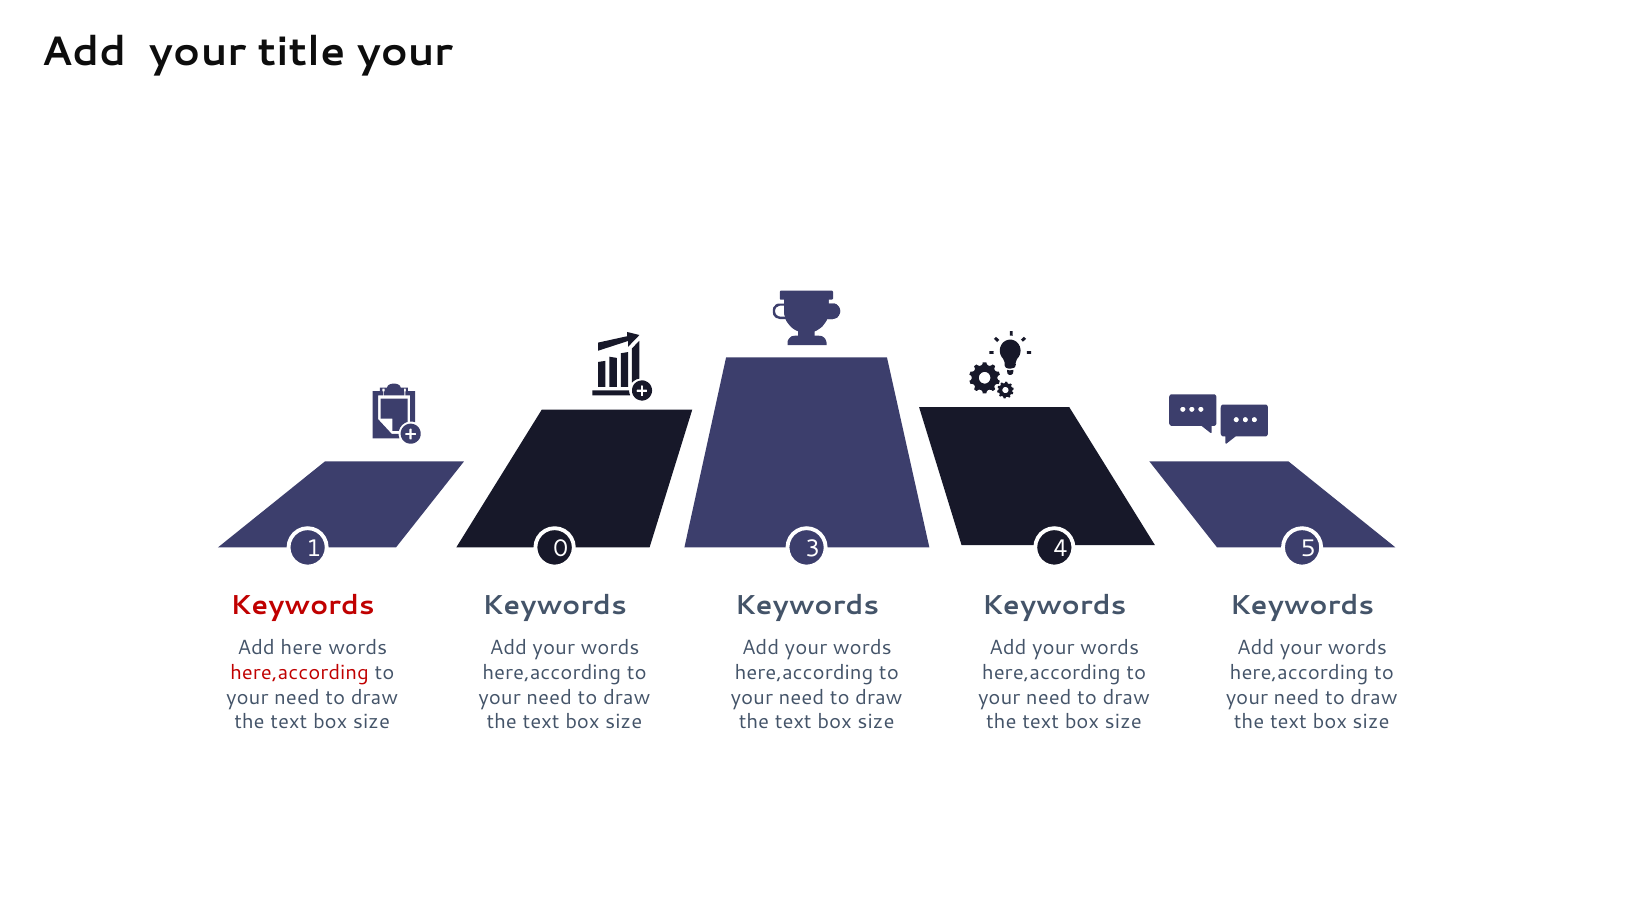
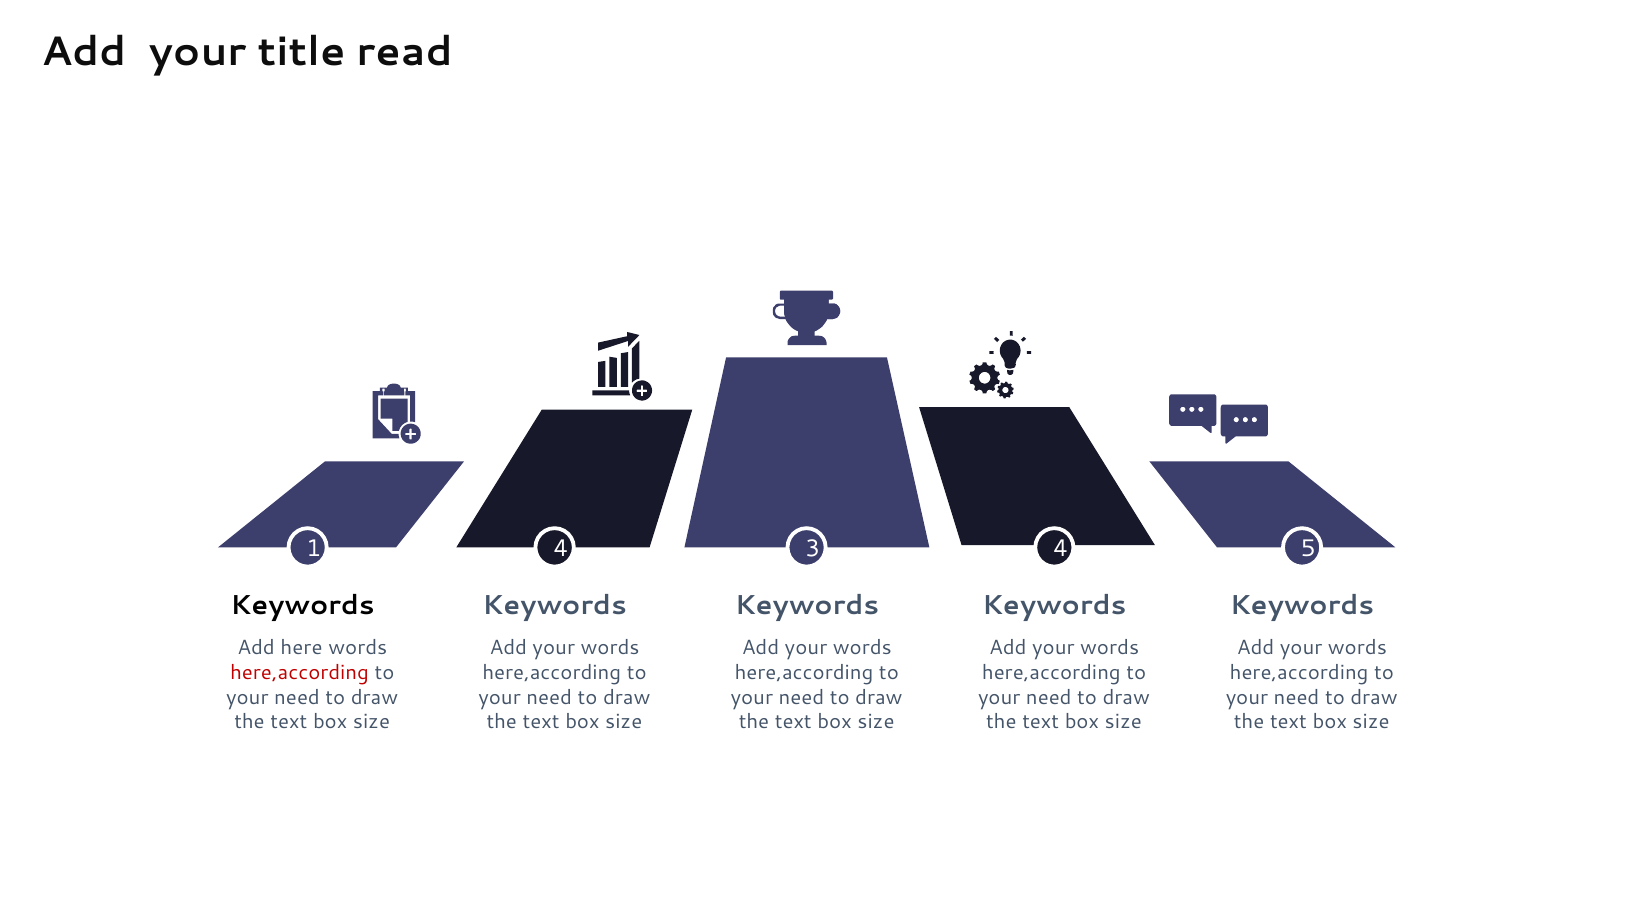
title your: your -> read
1 0: 0 -> 4
Keywords at (302, 606) colour: red -> black
